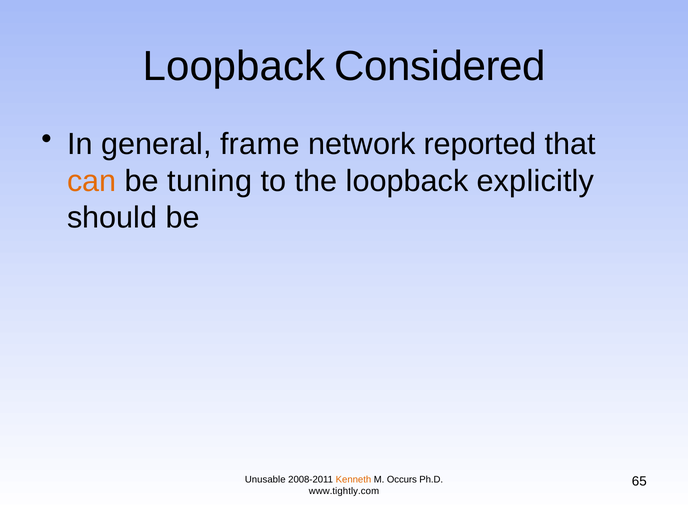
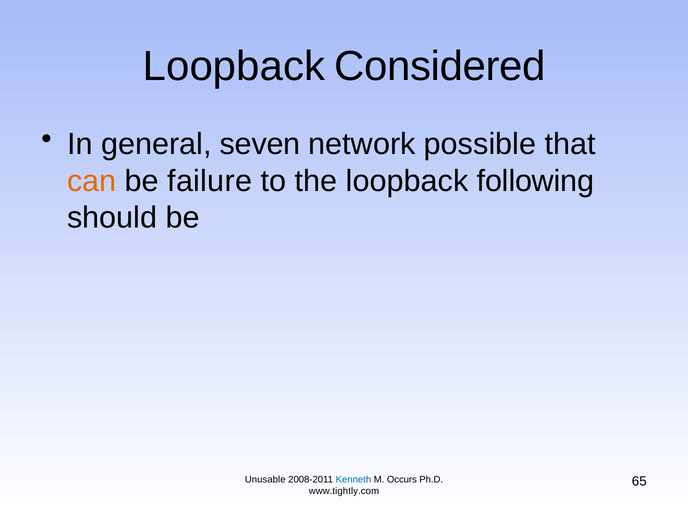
frame: frame -> seven
reported: reported -> possible
tuning: tuning -> failure
explicitly: explicitly -> following
Kenneth colour: orange -> blue
